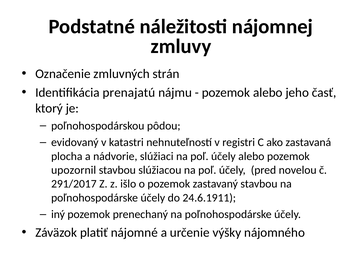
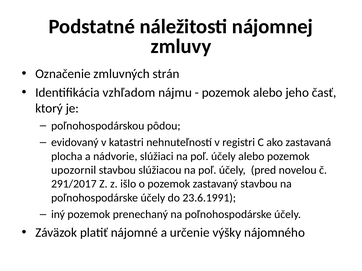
prenajatú: prenajatú -> vzhľadom
24.6.1911: 24.6.1911 -> 23.6.1991
